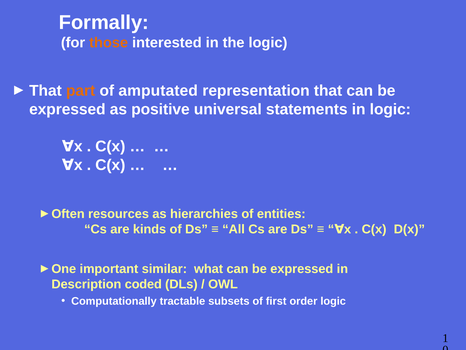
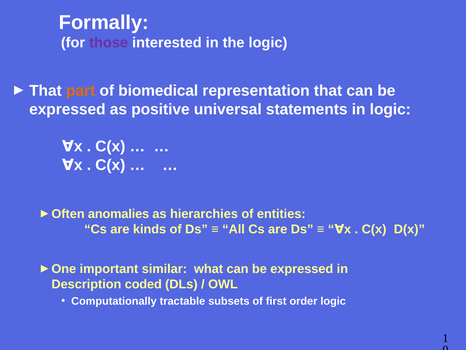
those colour: orange -> purple
amputated: amputated -> biomedical
resources: resources -> anomalies
